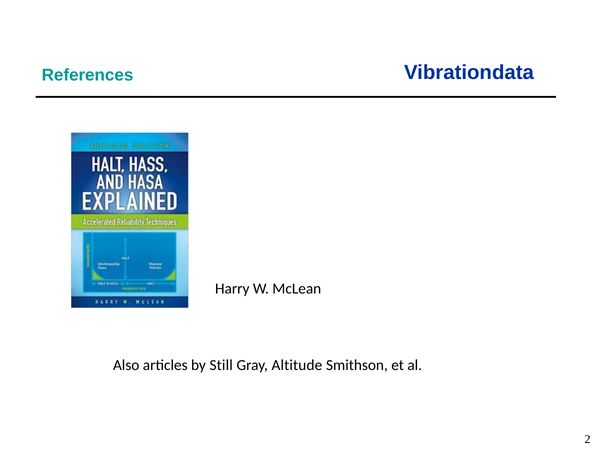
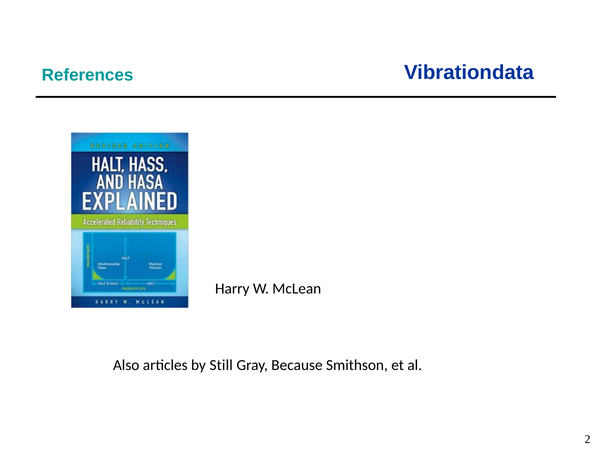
Altitude: Altitude -> Because
